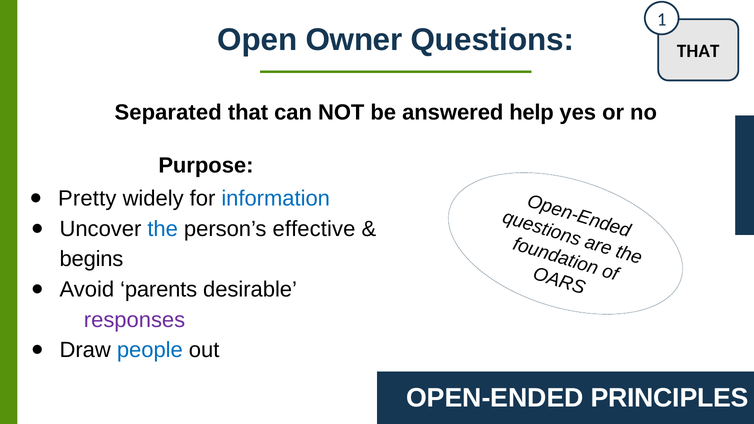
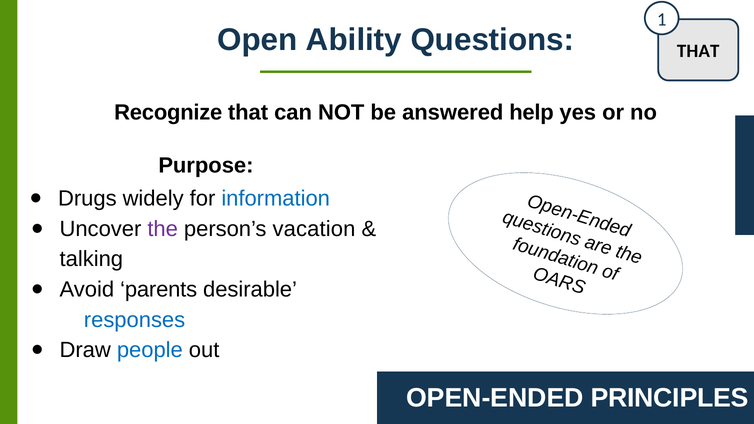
Owner: Owner -> Ability
Separated: Separated -> Recognize
Pretty: Pretty -> Drugs
the colour: blue -> purple
effective: effective -> vacation
begins: begins -> talking
responses colour: purple -> blue
